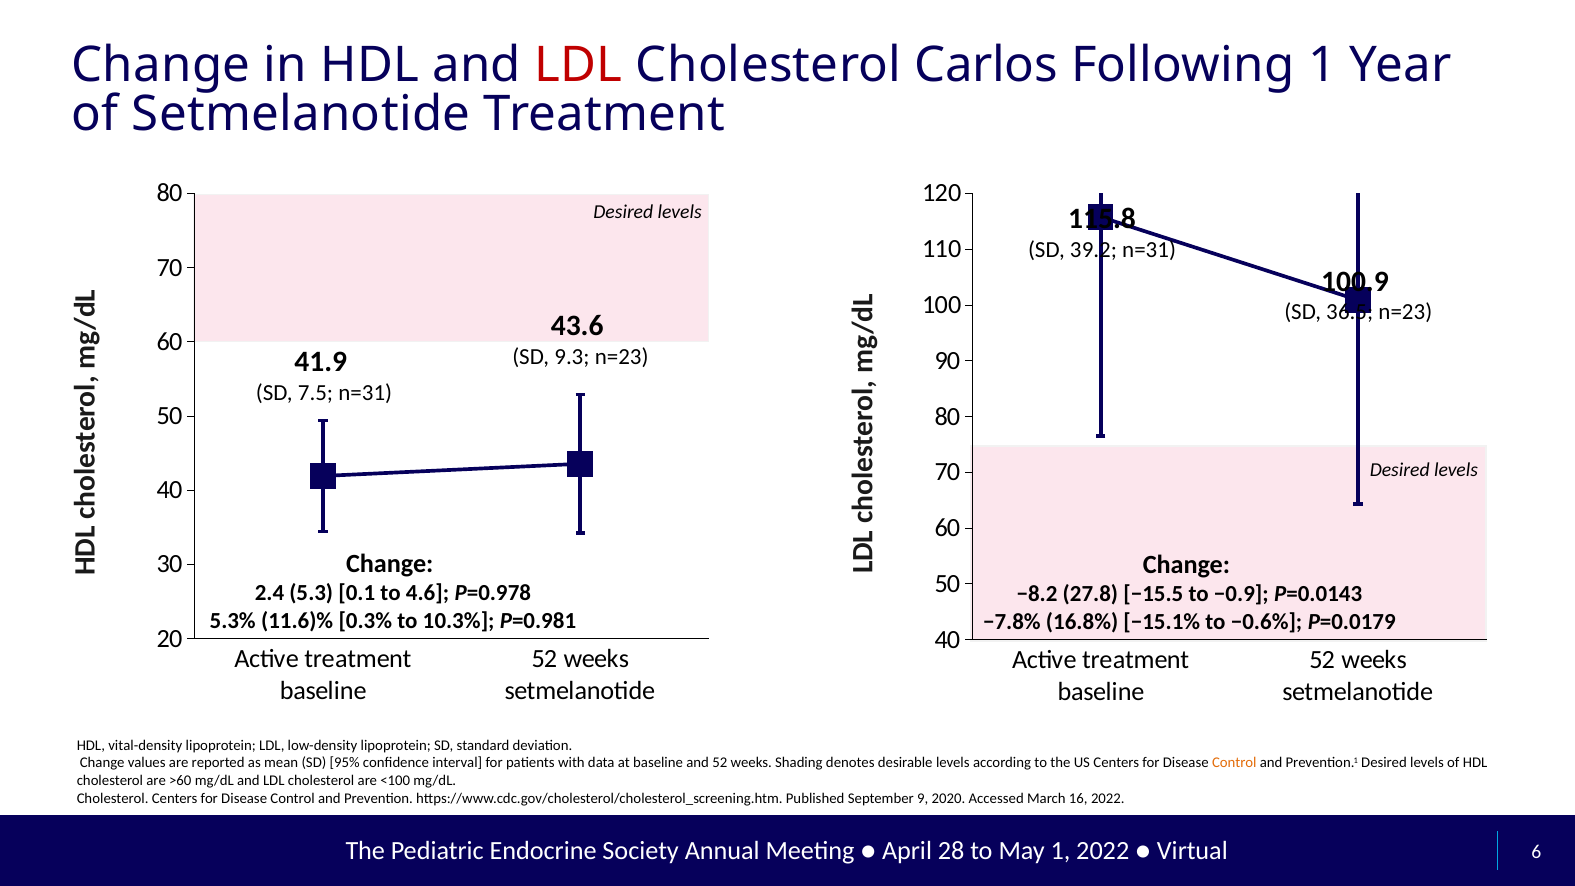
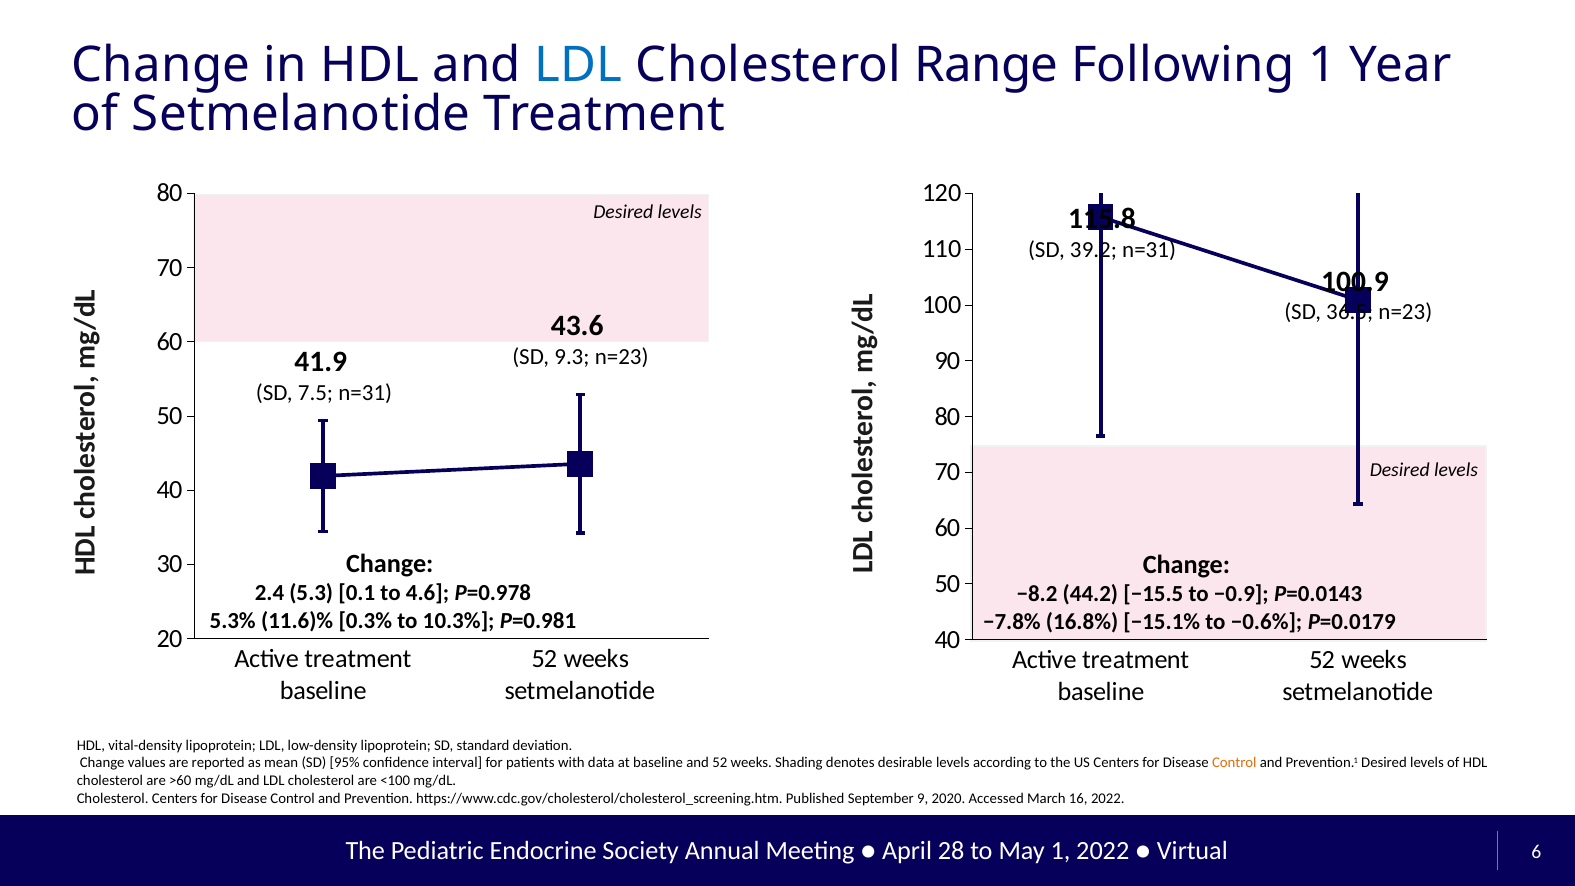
LDL at (579, 65) colour: red -> blue
Carlos: Carlos -> Range
27.8: 27.8 -> 44.2
